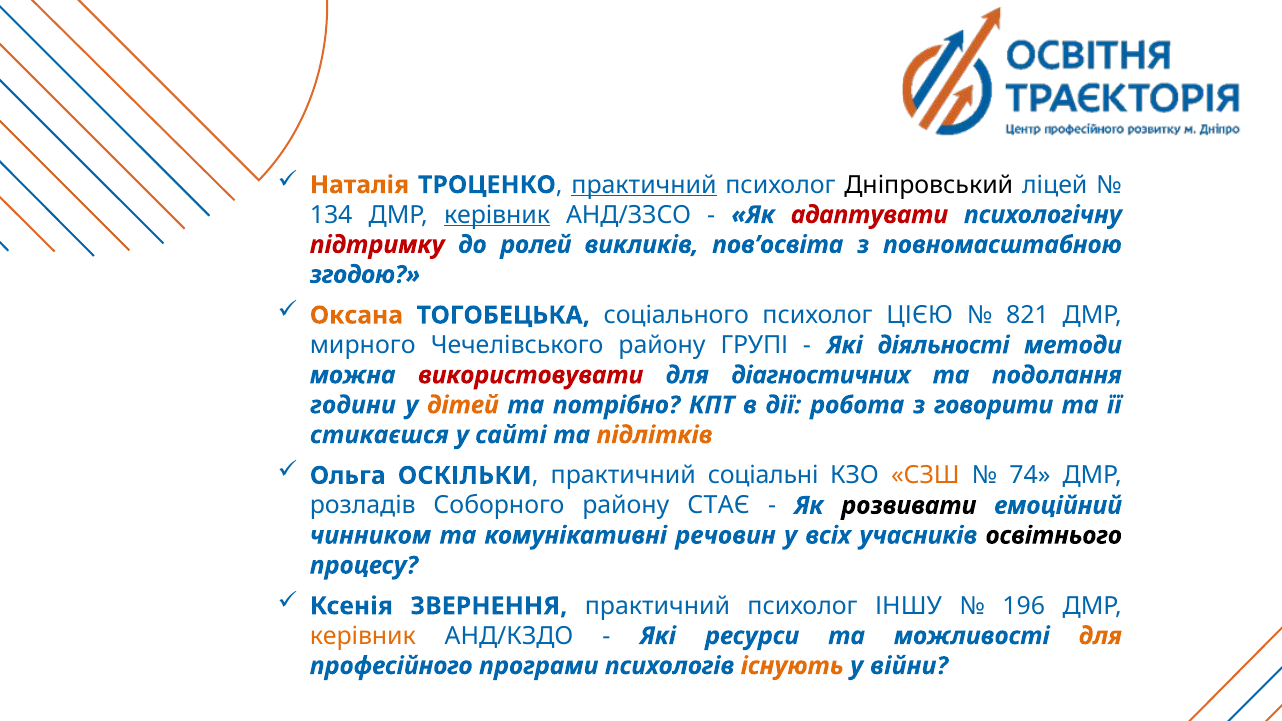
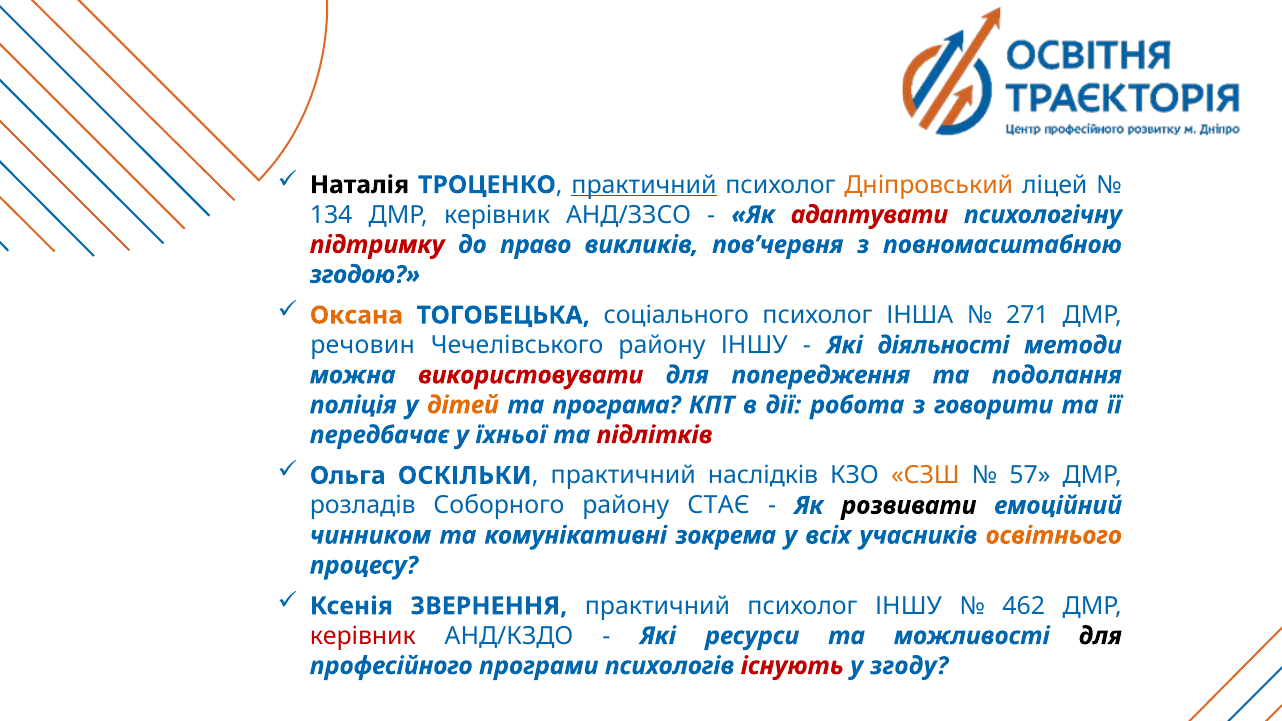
Наталія colour: orange -> black
Дніпровський colour: black -> orange
керівник at (497, 215) underline: present -> none
ролей: ролей -> право
пов’освіта: пов’освіта -> пов’червня
ЦІЄЮ: ЦІЄЮ -> ІНША
821: 821 -> 271
мирного: мирного -> речовин
району ГРУПІ: ГРУПІ -> ІНШУ
діагностичних: діагностичних -> попередження
години: години -> поліція
потрібно: потрібно -> програма
стикаєшся: стикаєшся -> передбачає
сайті: сайті -> їхньої
підлітків colour: orange -> red
соціальні: соціальні -> наслідків
74: 74 -> 57
речовин: речовин -> зокрема
освітнього colour: black -> orange
196: 196 -> 462
керівник at (363, 636) colour: orange -> red
для at (1100, 636) colour: orange -> black
існують colour: orange -> red
війни: війни -> згоду
